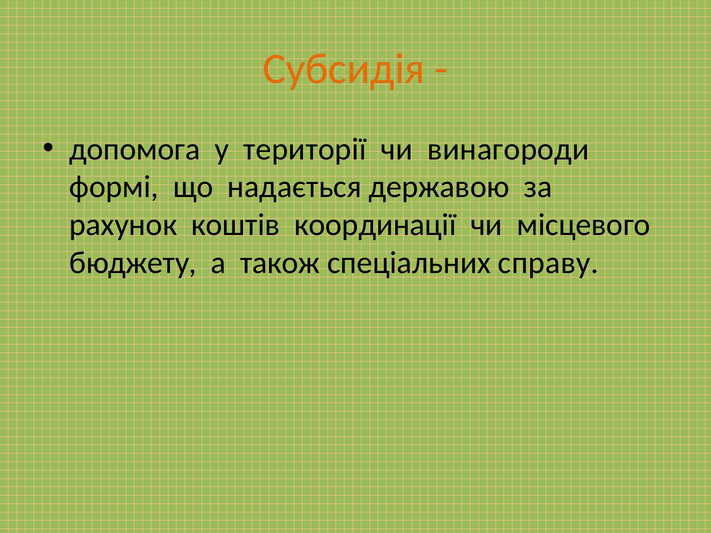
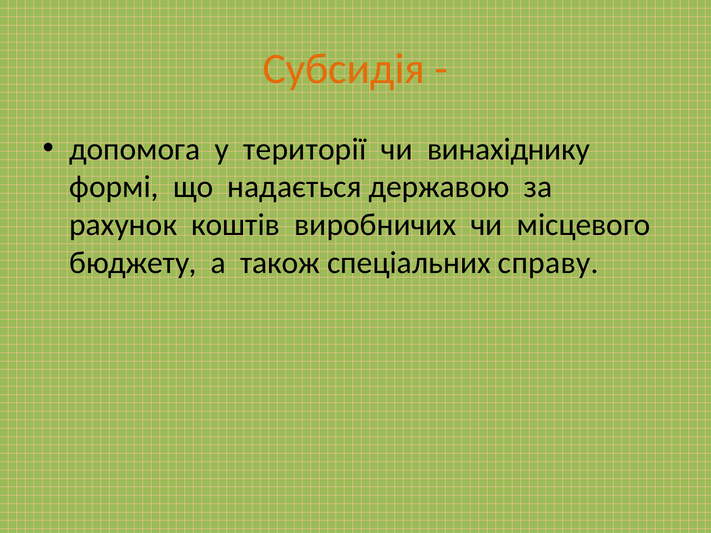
винагороди: винагороди -> винахіднику
координації: координації -> виробничих
